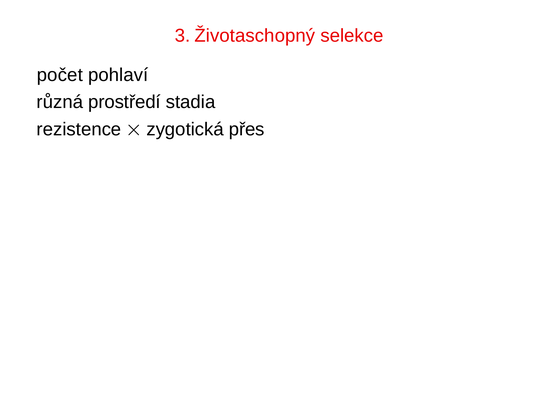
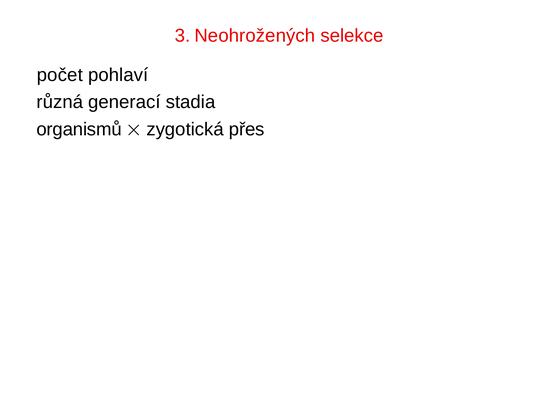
Životaschopný: Životaschopný -> Neohrožených
prostředí: prostředí -> generací
rezistence: rezistence -> organismů
